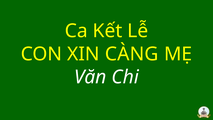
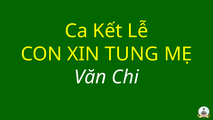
CÀNG: CÀNG -> TUNG
